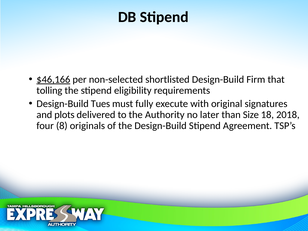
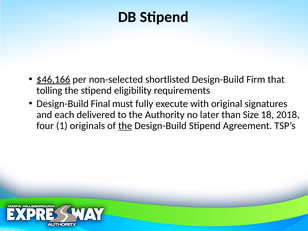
Tues: Tues -> Final
plots: plots -> each
8: 8 -> 1
the at (125, 126) underline: none -> present
